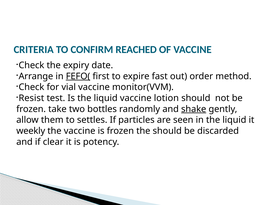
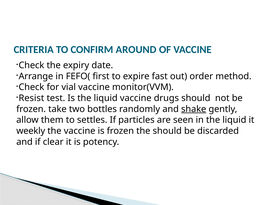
REACHED: REACHED -> AROUND
FEFO( underline: present -> none
lotion: lotion -> drugs
